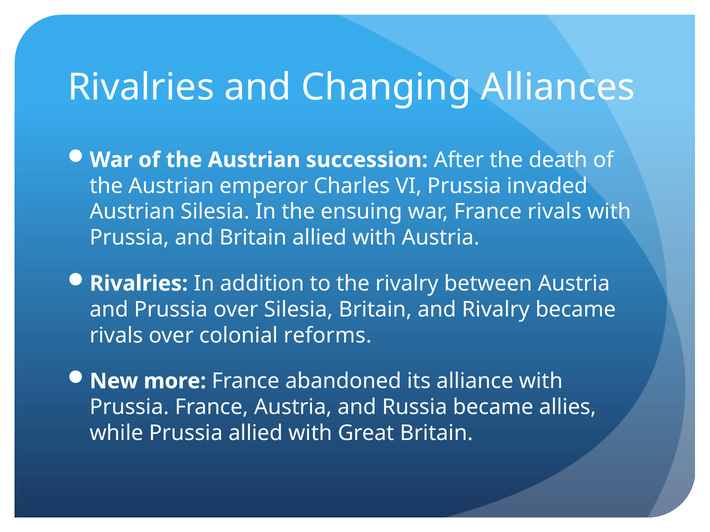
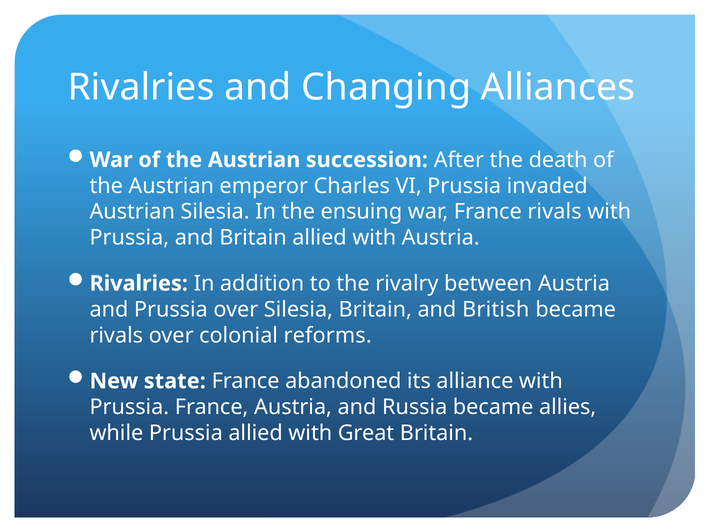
and Rivalry: Rivalry -> British
more: more -> state
